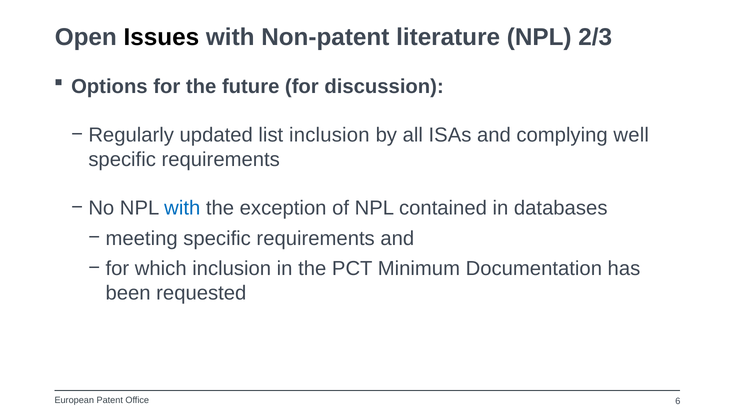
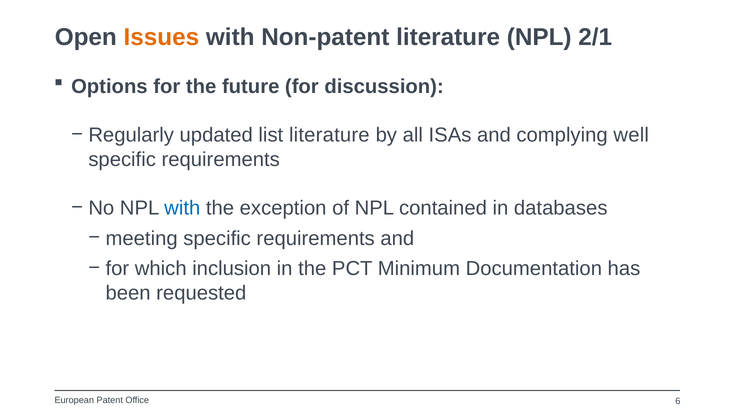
Issues colour: black -> orange
2/3: 2/3 -> 2/1
list inclusion: inclusion -> literature
